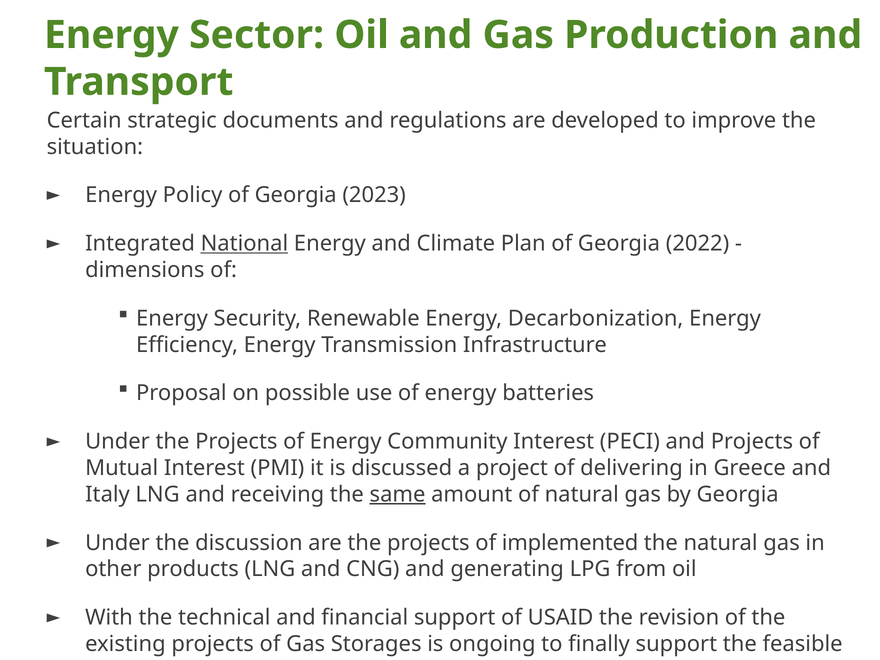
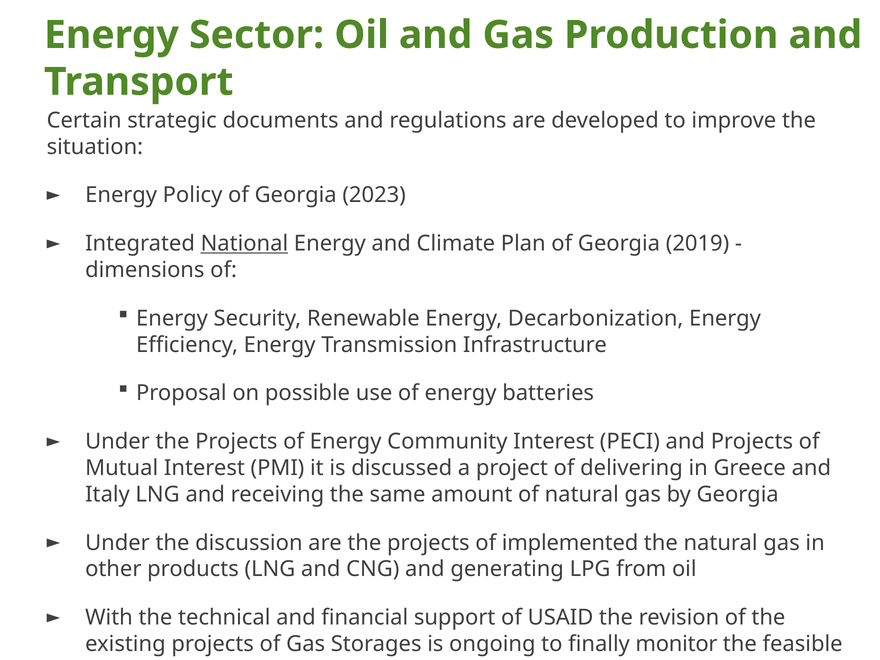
2022: 2022 -> 2019
same underline: present -> none
finally support: support -> monitor
